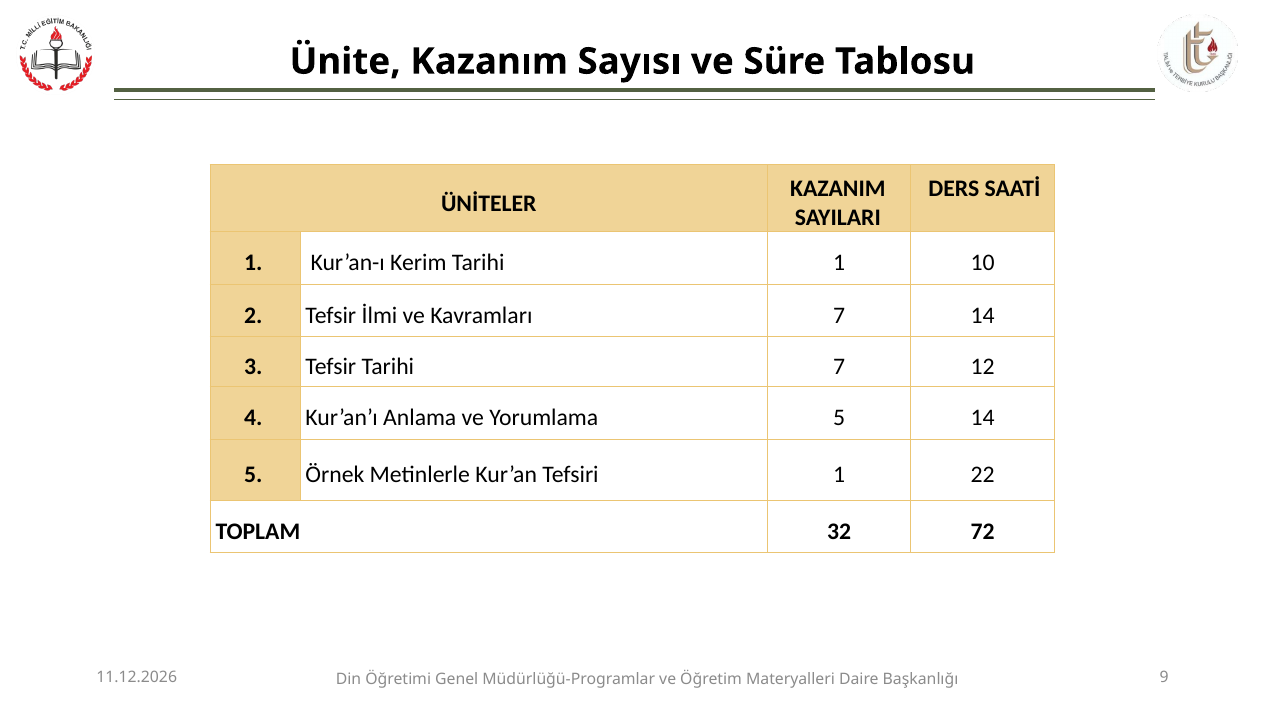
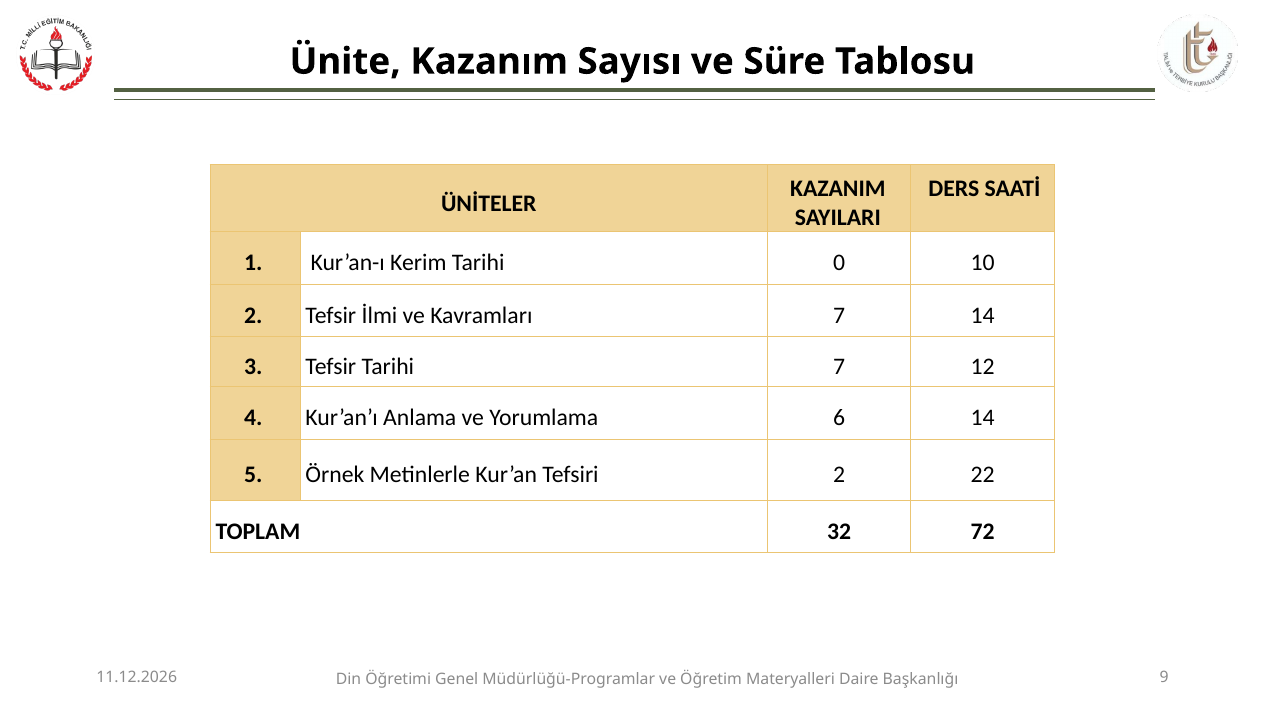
Tarihi 1: 1 -> 0
Yorumlama 5: 5 -> 6
Tefsiri 1: 1 -> 2
